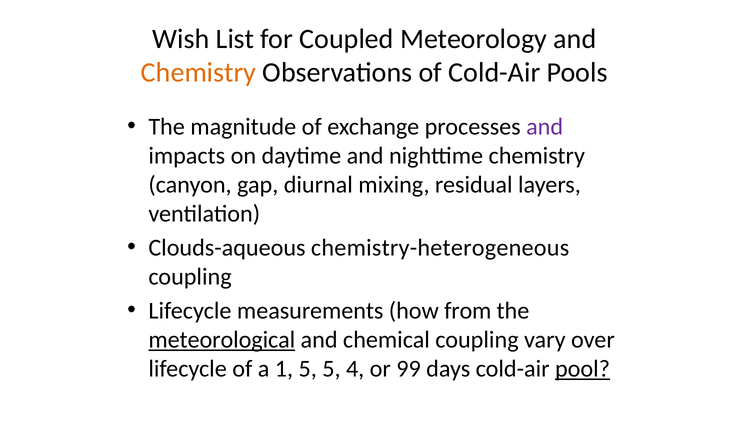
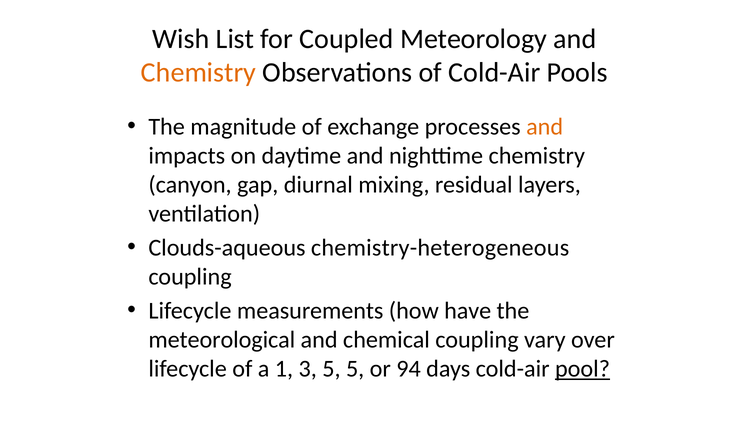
and at (545, 127) colour: purple -> orange
from: from -> have
meteorological underline: present -> none
1 5: 5 -> 3
5 4: 4 -> 5
99: 99 -> 94
